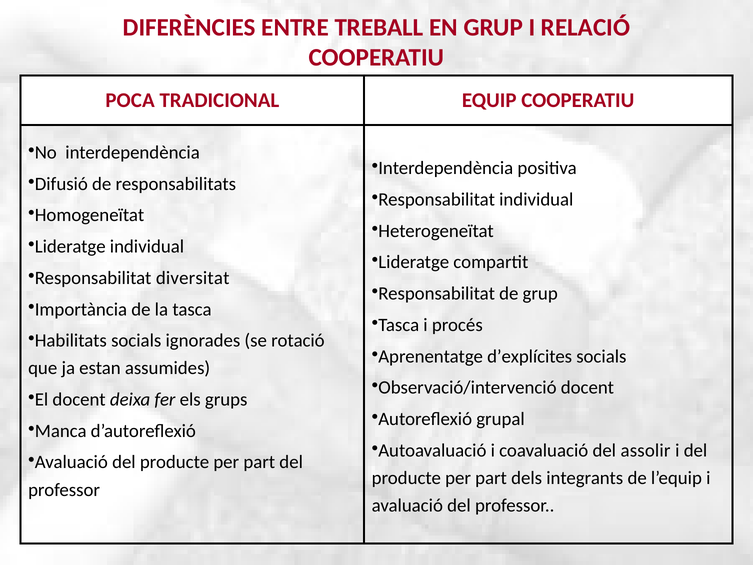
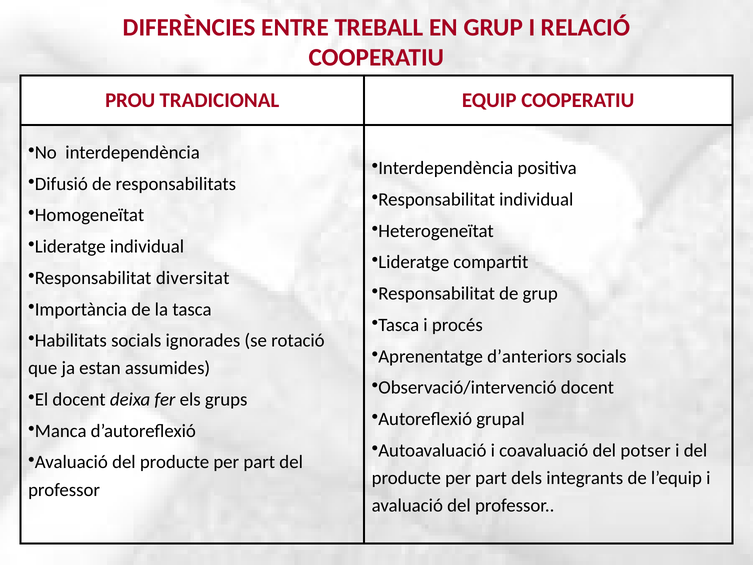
POCA: POCA -> PROU
d’explícites: d’explícites -> d’anteriors
assolir: assolir -> potser
